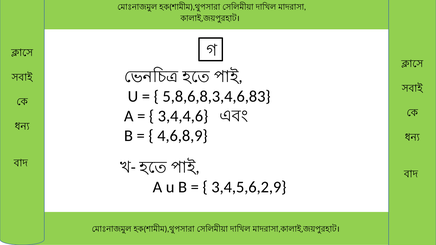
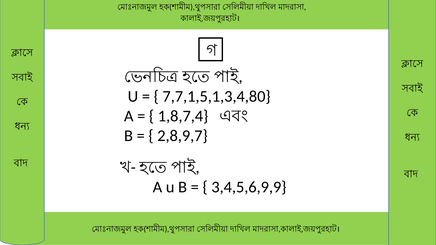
5,8,6,8,3,4,6,83: 5,8,6,8,3,4,6,83 -> 7,7,1,5,1,3,4,80
3,4,4,6: 3,4,4,6 -> 1,8,7,4
4,6,8,9: 4,6,8,9 -> 2,8,9,7
3,4,5,6,2,9: 3,4,5,6,2,9 -> 3,4,5,6,9,9
